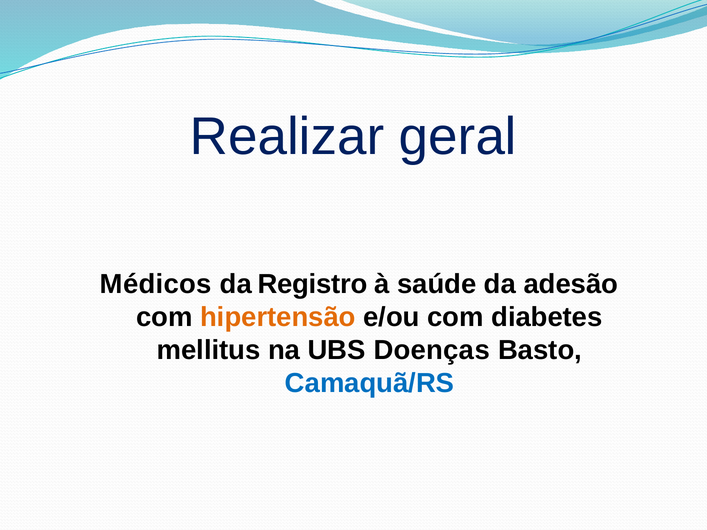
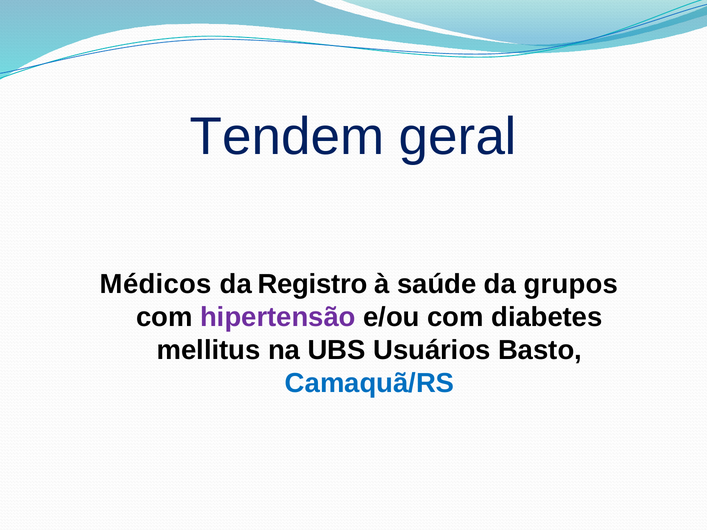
Realizar: Realizar -> Tendem
adesão: adesão -> grupos
hipertensão colour: orange -> purple
Doenças: Doenças -> Usuários
